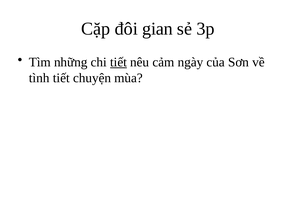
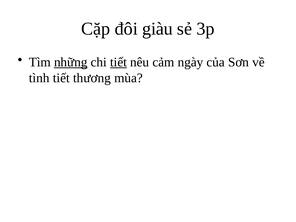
gian: gian -> giàu
những underline: none -> present
chuyện: chuyện -> thương
